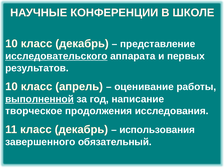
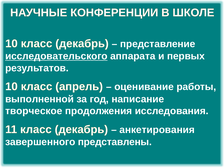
выполненной underline: present -> none
использования: использования -> анкетирования
обязательный: обязательный -> представлены
